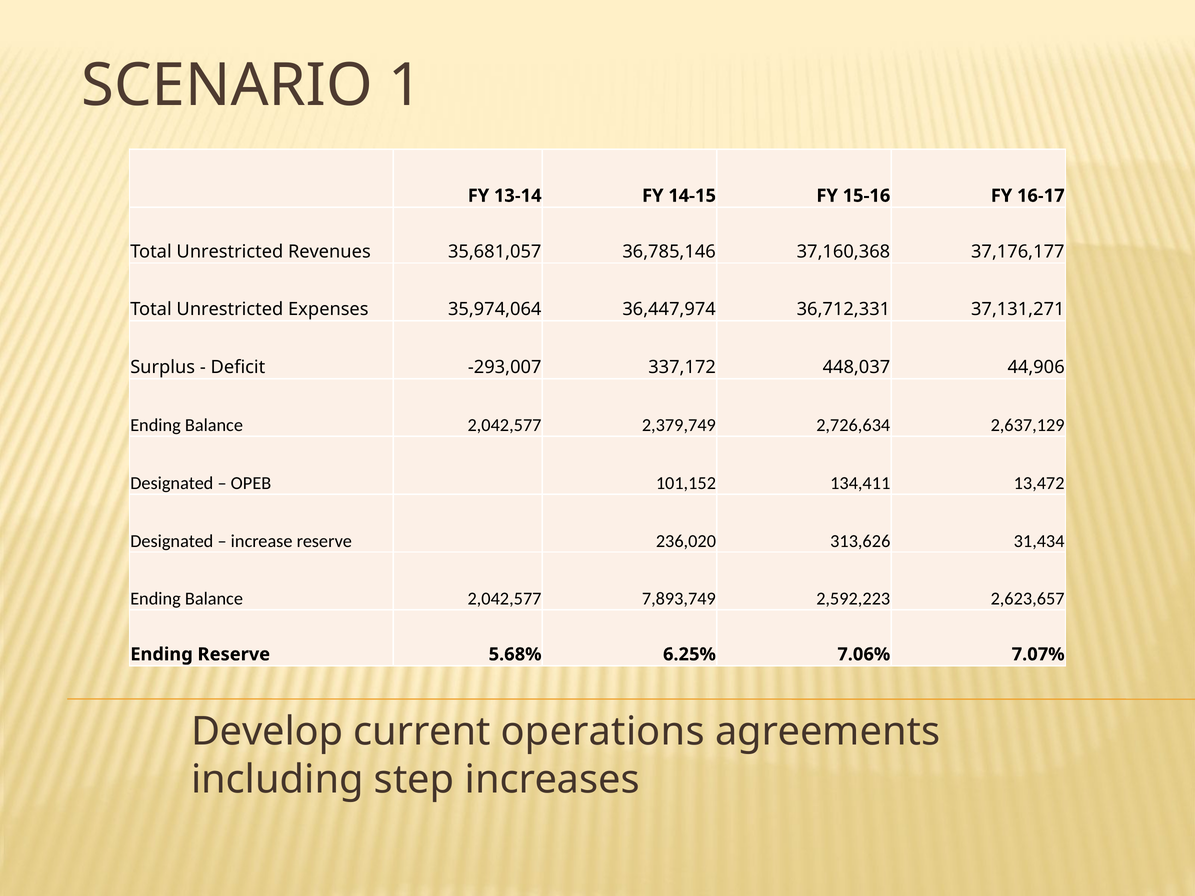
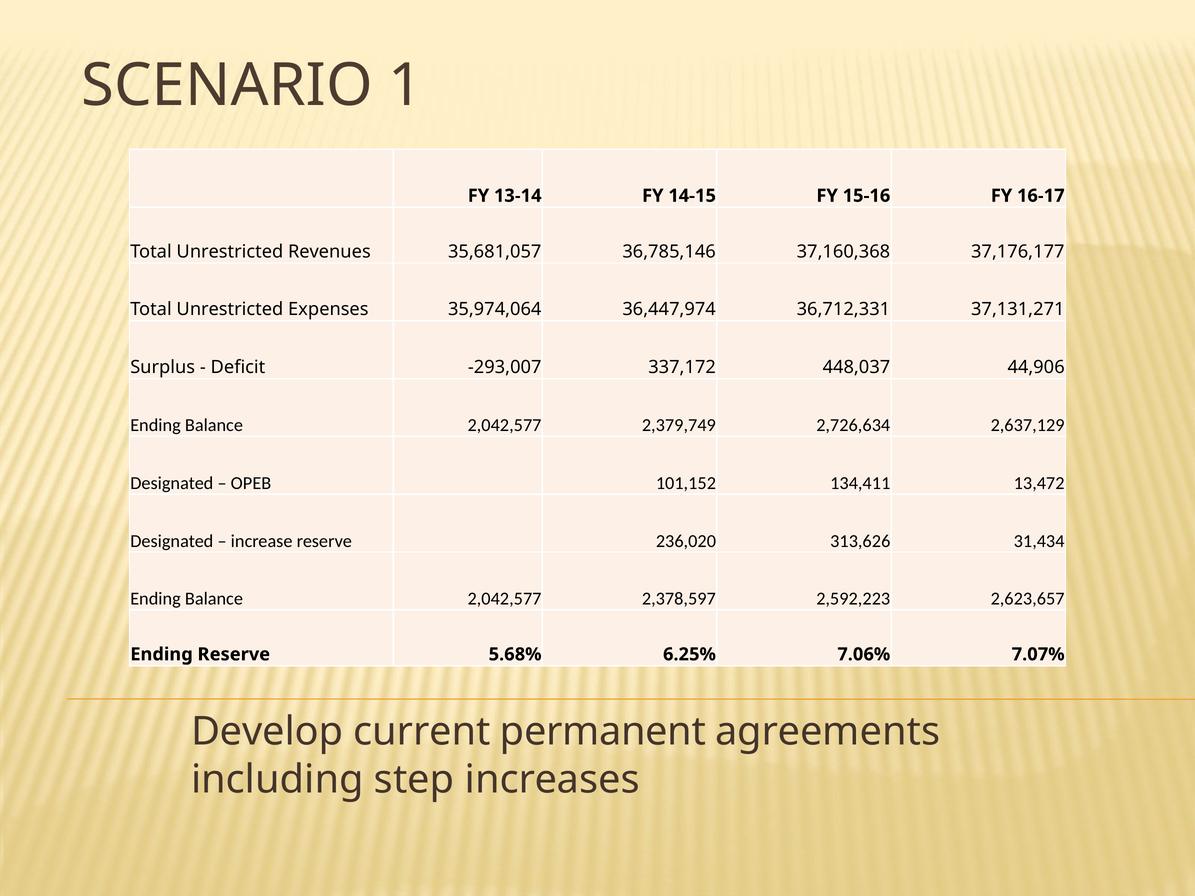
7,893,749: 7,893,749 -> 2,378,597
operations: operations -> permanent
